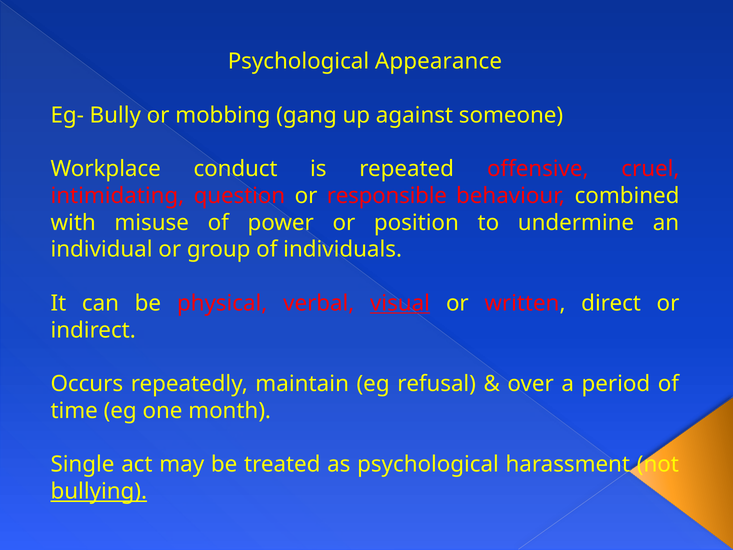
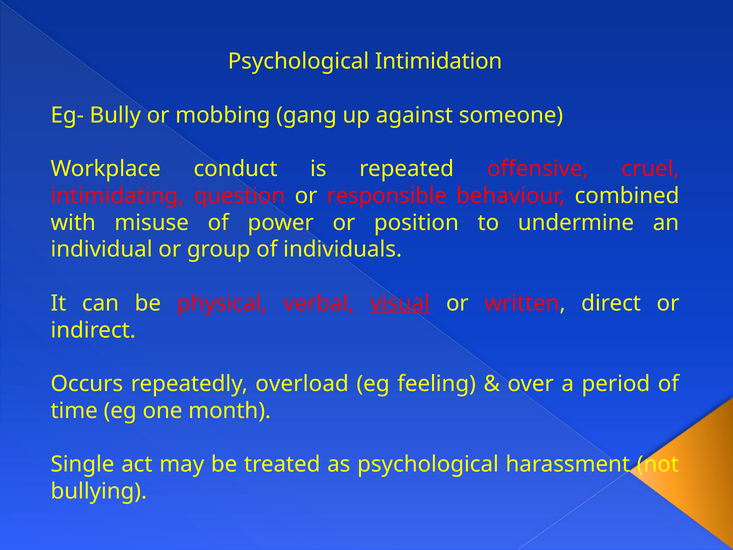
Appearance: Appearance -> Intimidation
maintain: maintain -> overload
refusal: refusal -> feeling
bullying underline: present -> none
